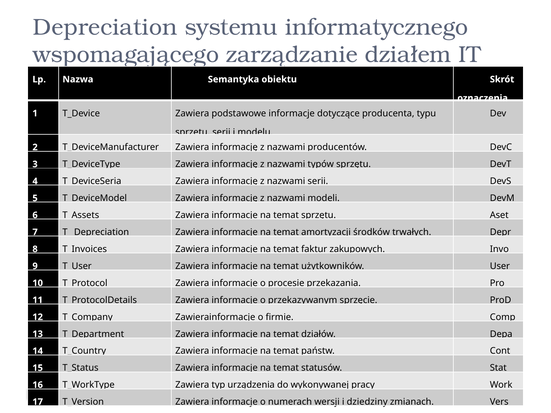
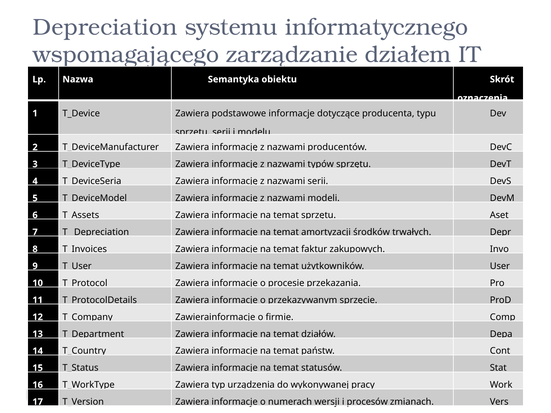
dziedziny: dziedziny -> procesów
